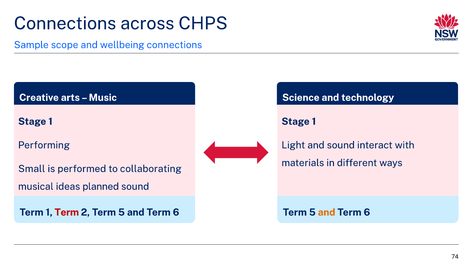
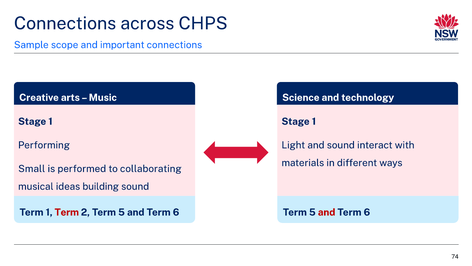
wellbeing: wellbeing -> important
planned: planned -> building
and at (327, 212) colour: orange -> red
